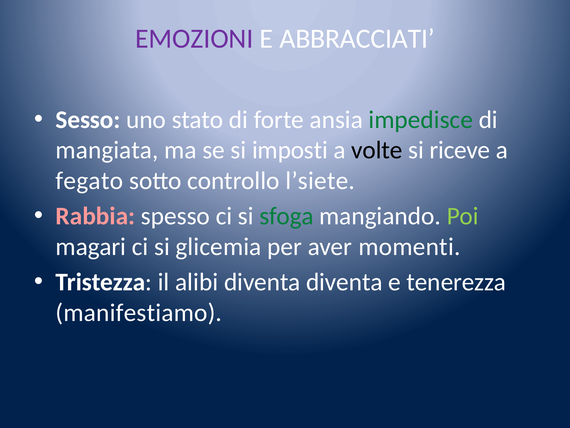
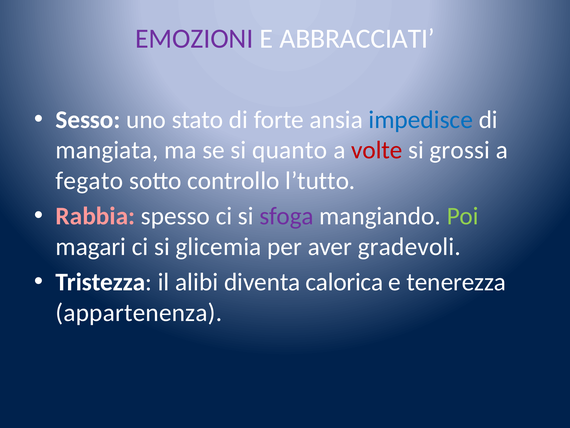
impedisce colour: green -> blue
imposti: imposti -> quanto
volte colour: black -> red
riceve: riceve -> grossi
l’siete: l’siete -> l’tutto
sfoga colour: green -> purple
momenti: momenti -> gradevoli
diventa diventa: diventa -> calorica
manifestiamo: manifestiamo -> appartenenza
